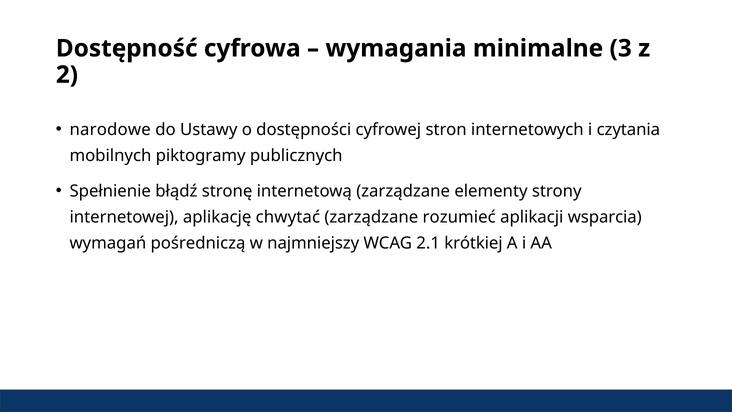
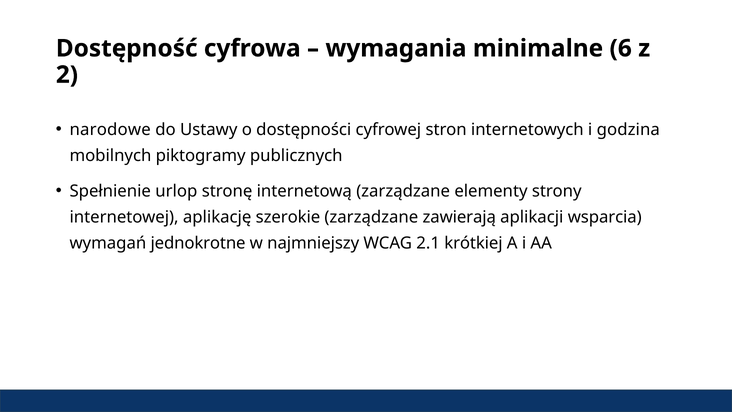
3: 3 -> 6
czytania: czytania -> godzina
błądź: błądź -> urlop
chwytać: chwytać -> szerokie
rozumieć: rozumieć -> zawierają
pośredniczą: pośredniczą -> jednokrotne
